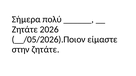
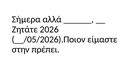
πολύ: πολύ -> αλλά
στην ζητάτε: ζητάτε -> πρέπει
